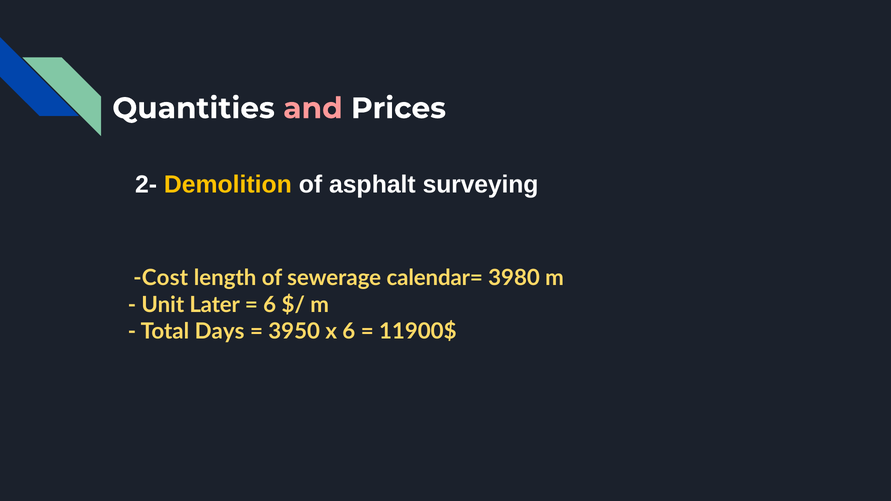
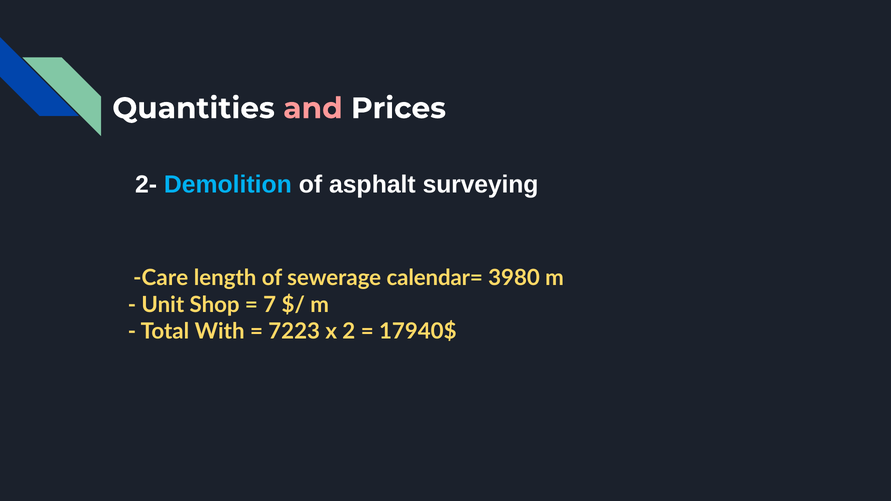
Demolition colour: yellow -> light blue
Cost: Cost -> Care
Later: Later -> Shop
6 at (270, 305): 6 -> 7
Days: Days -> With
3950: 3950 -> 7223
x 6: 6 -> 2
11900$: 11900$ -> 17940$
